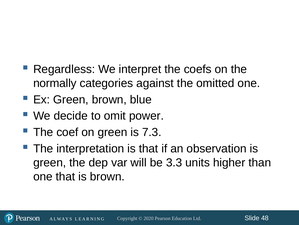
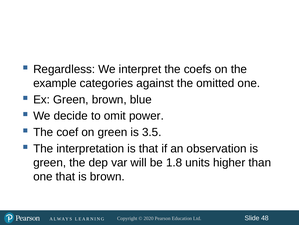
normally: normally -> example
7.3: 7.3 -> 3.5
3.3: 3.3 -> 1.8
